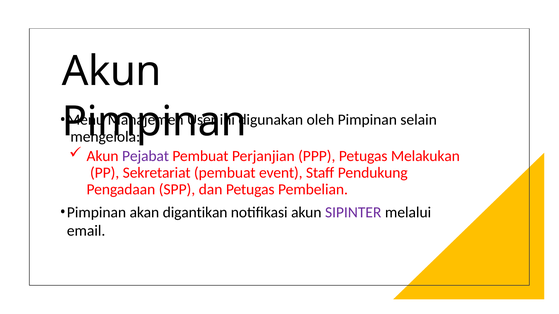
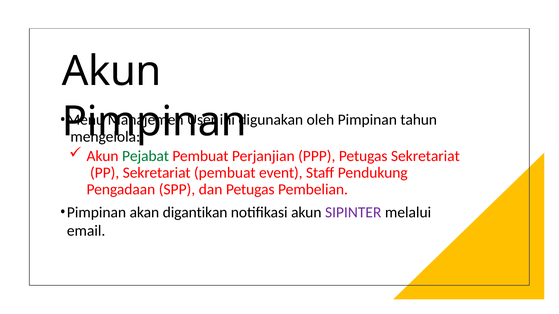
selain: selain -> tahun
Pejabat colour: purple -> green
Petugas Melakukan: Melakukan -> Sekretariat
